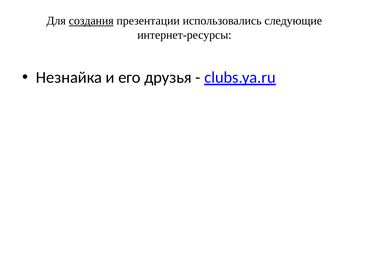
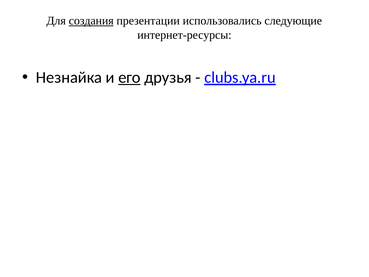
его underline: none -> present
